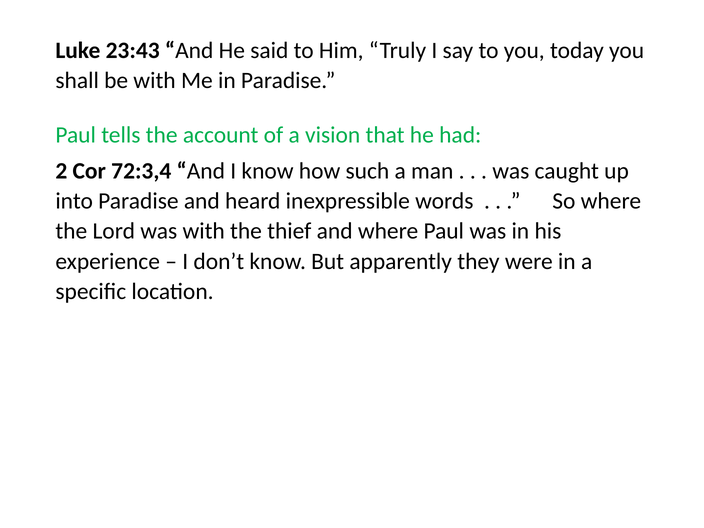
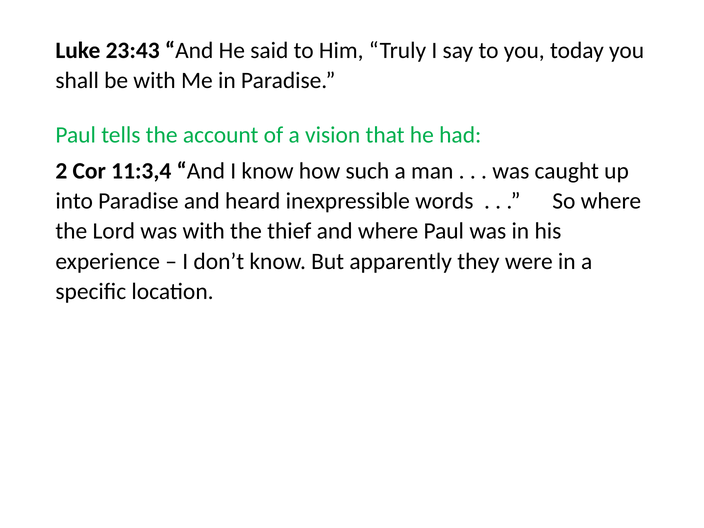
72:3,4: 72:3,4 -> 11:3,4
